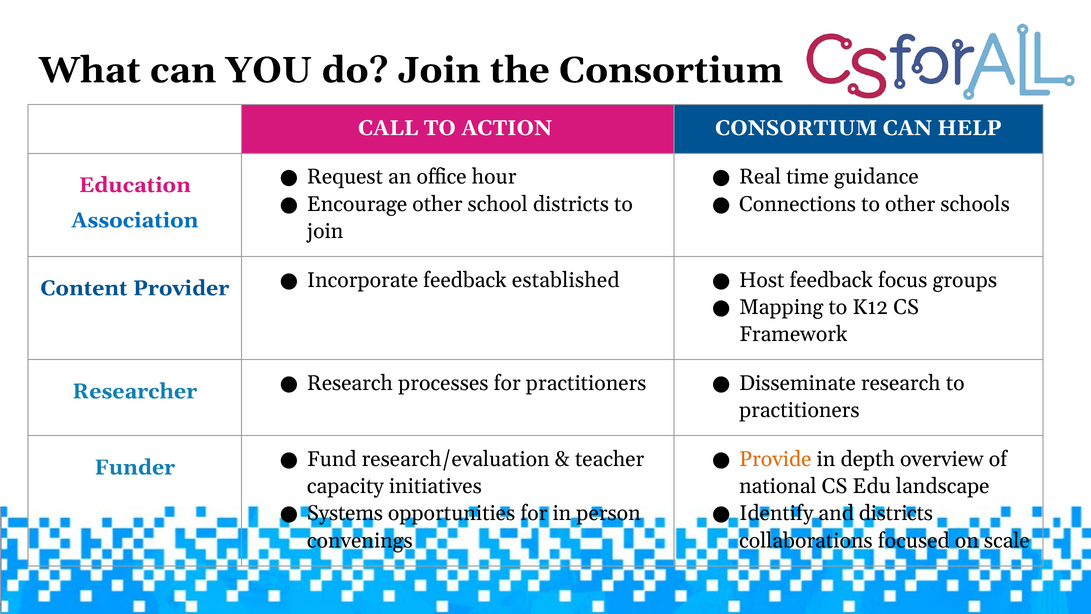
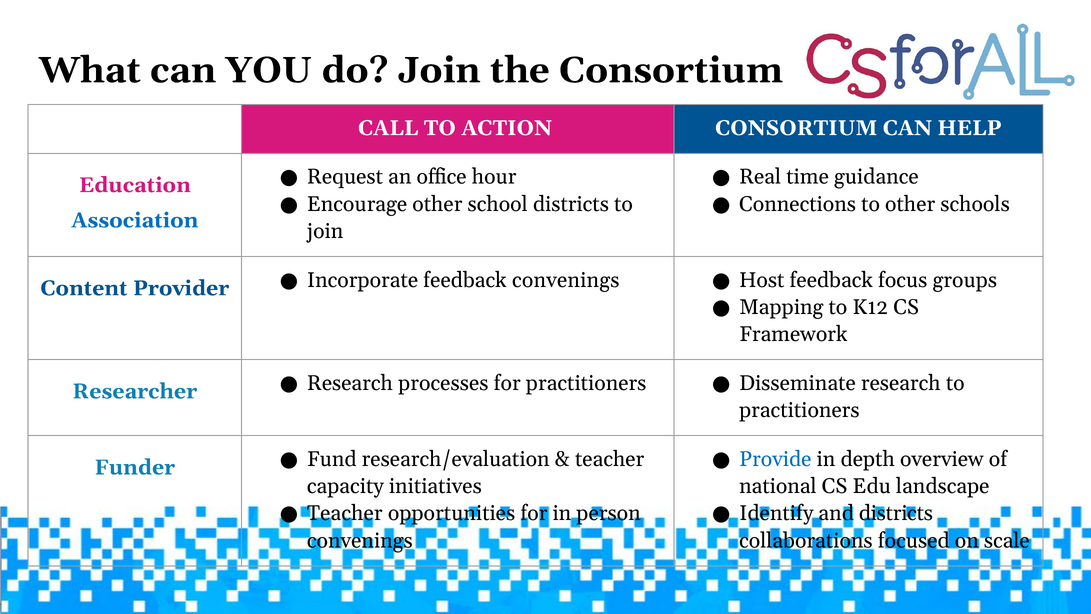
feedback established: established -> convenings
Provide colour: orange -> blue
Systems at (345, 513): Systems -> Teacher
